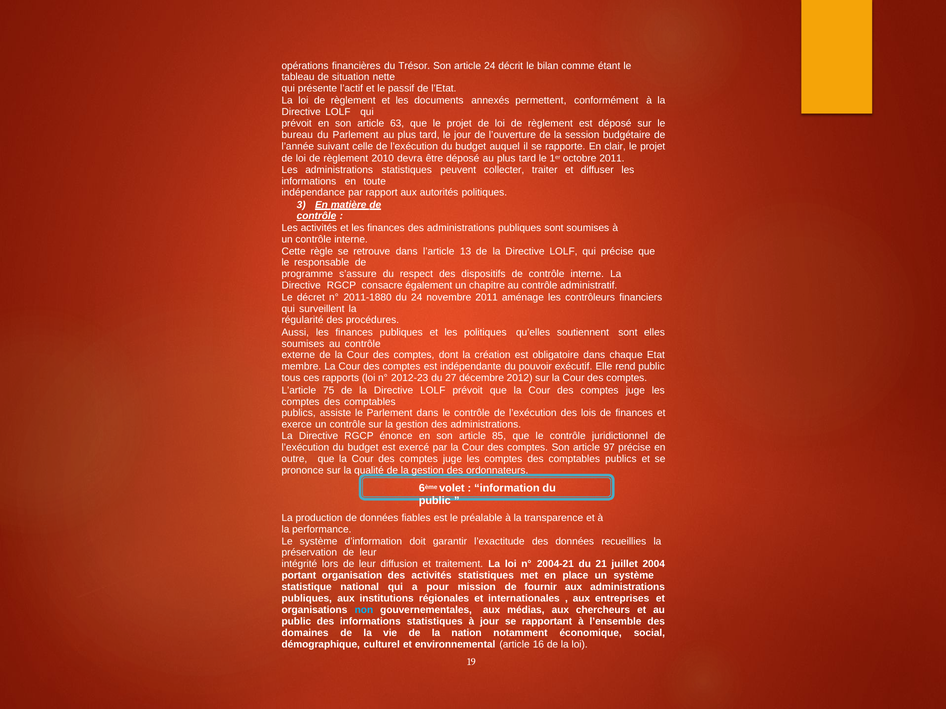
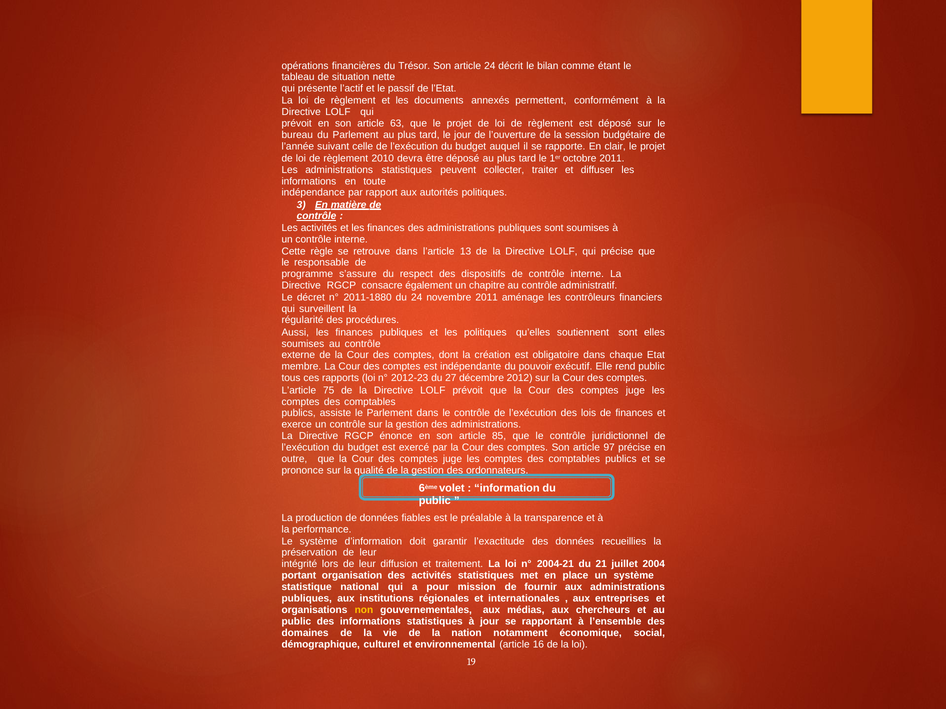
non colour: light blue -> yellow
